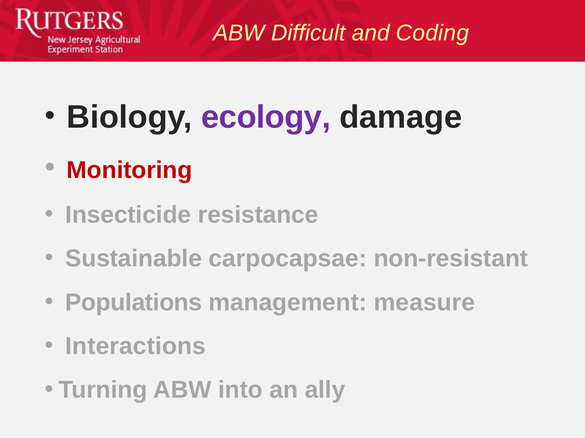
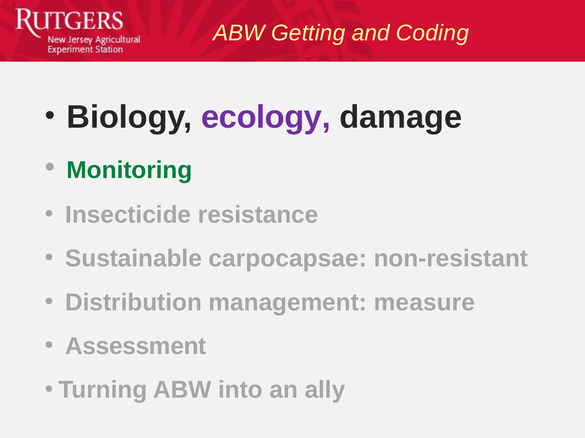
Difficult: Difficult -> Getting
Monitoring colour: red -> green
Populations: Populations -> Distribution
Interactions: Interactions -> Assessment
